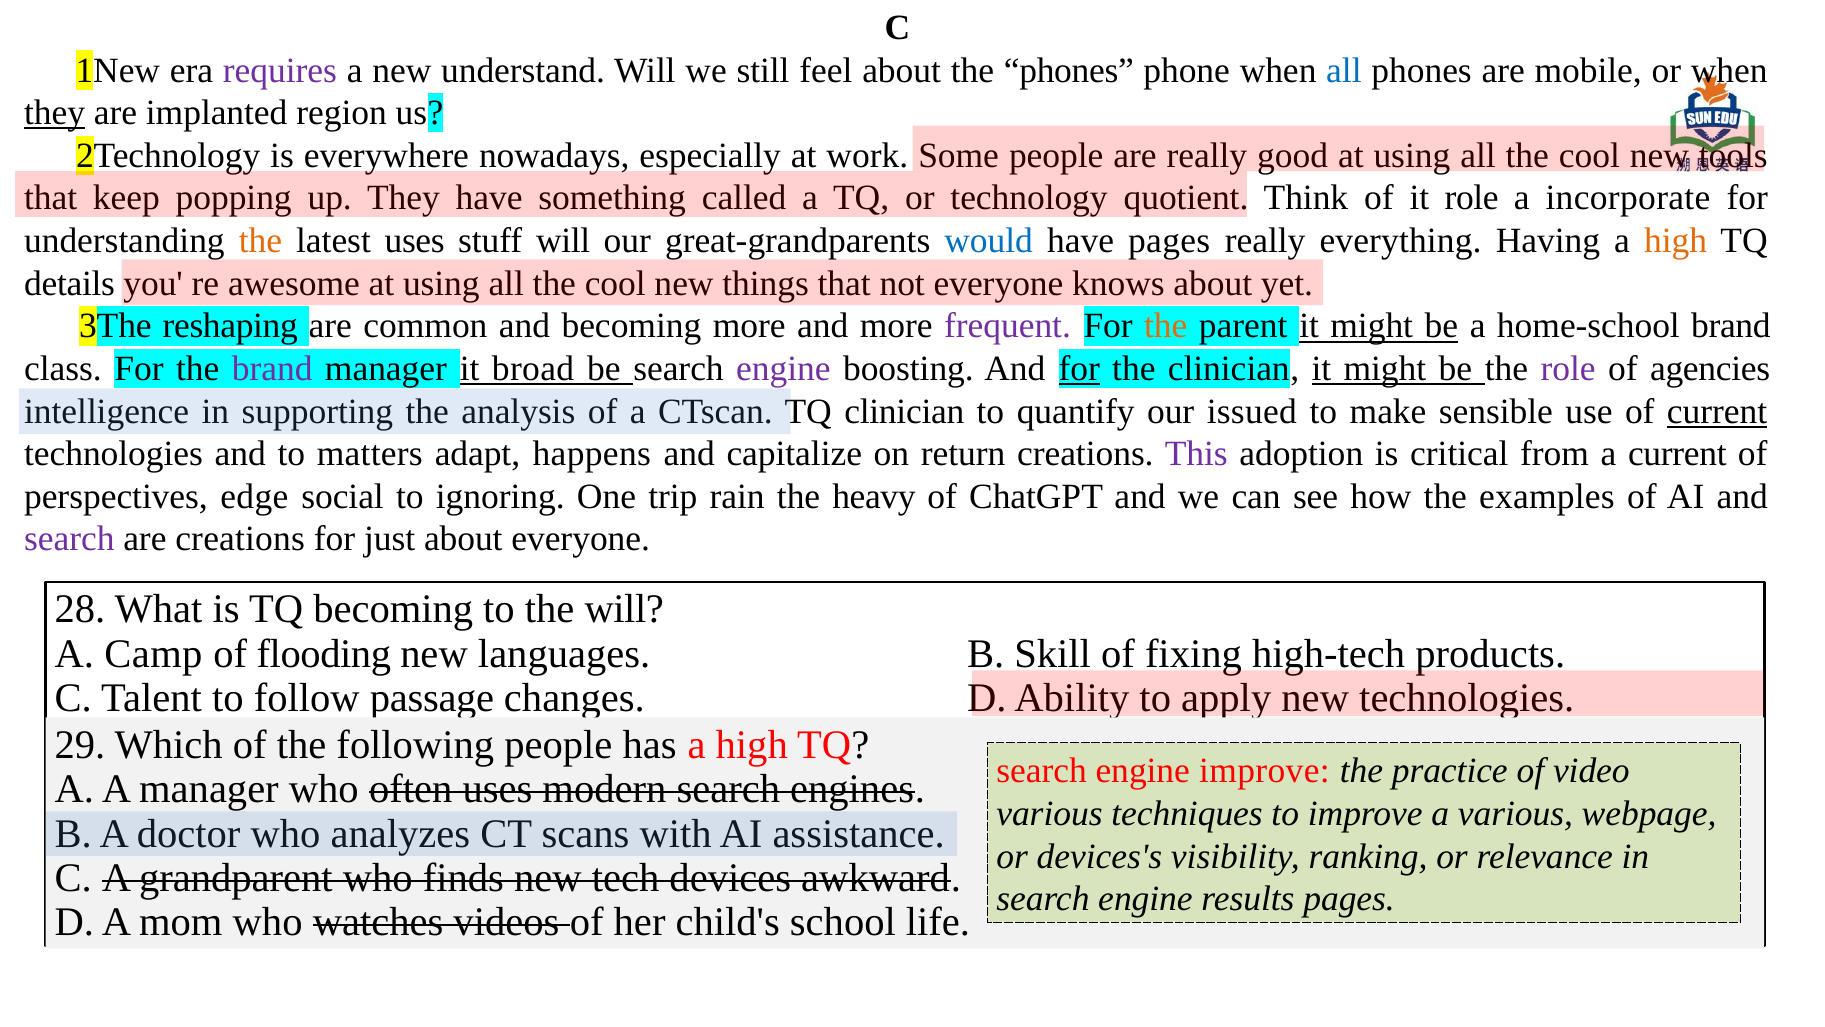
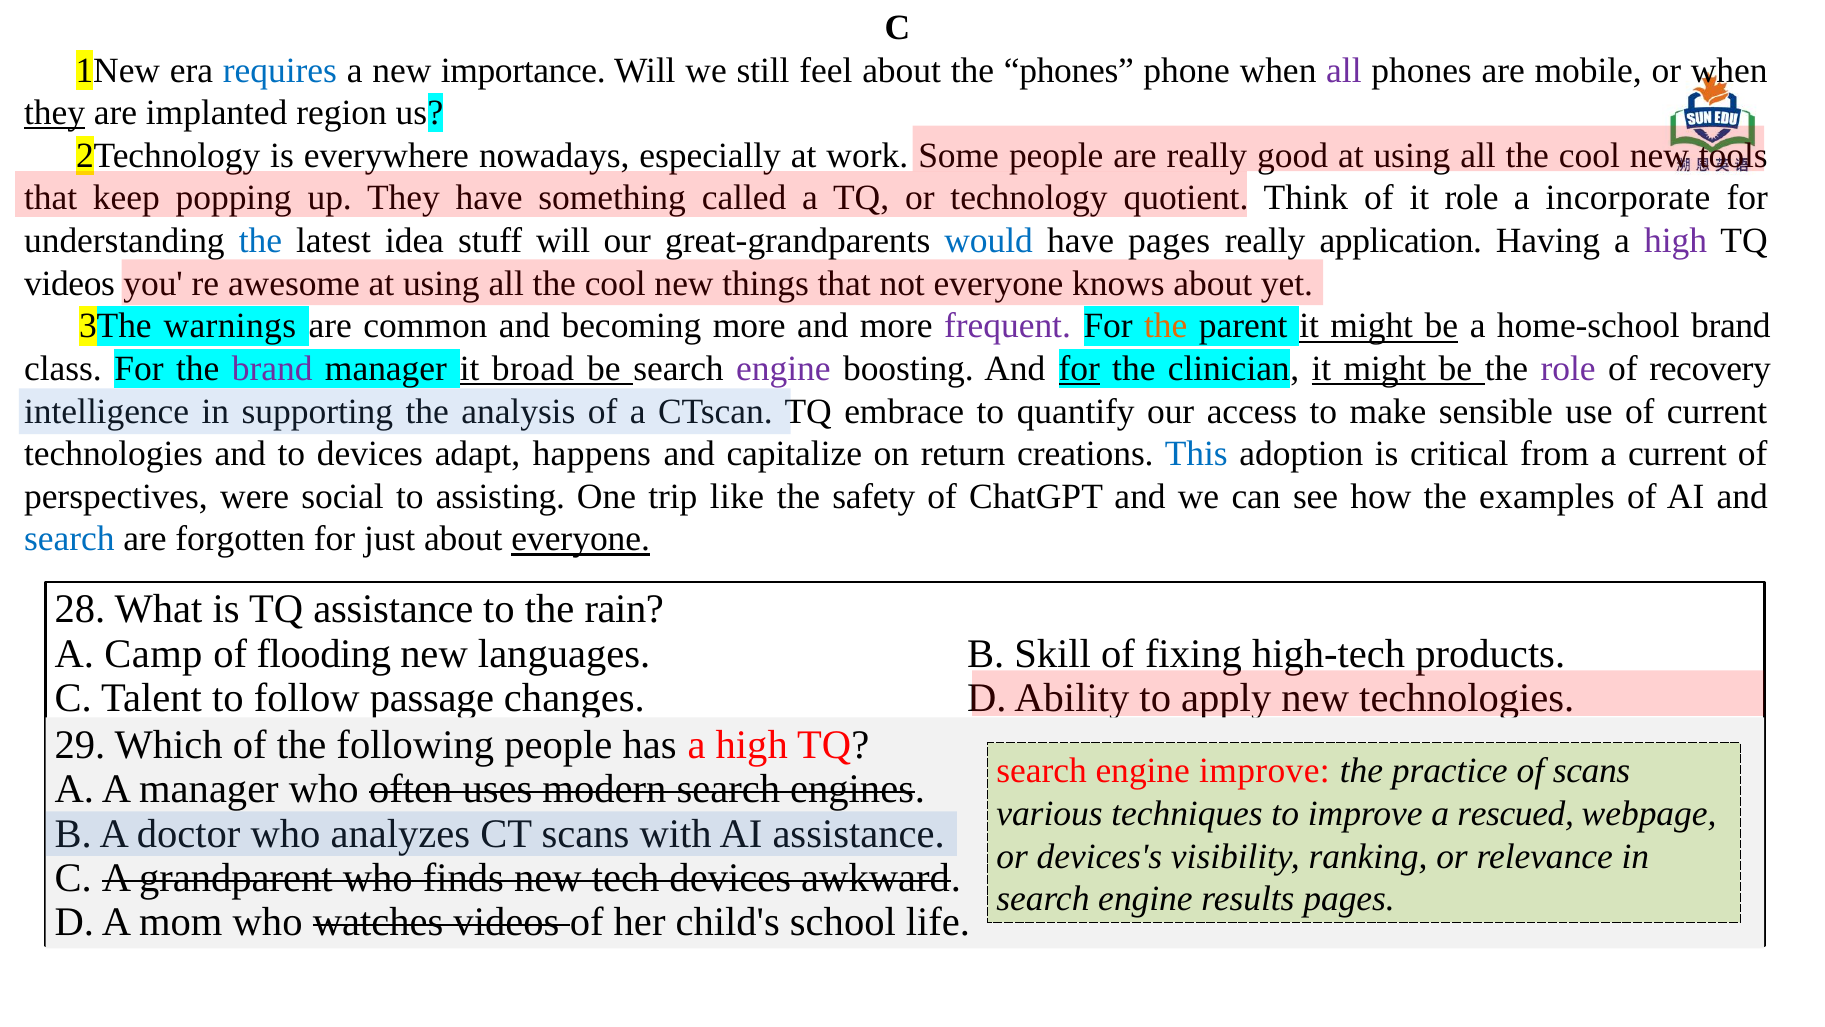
requires colour: purple -> blue
understand: understand -> importance
all at (1344, 70) colour: blue -> purple
the at (260, 241) colour: orange -> blue
latest uses: uses -> idea
everything: everything -> application
high at (1676, 241) colour: orange -> purple
details at (70, 283): details -> videos
reshaping: reshaping -> warnings
agencies: agencies -> recovery
clinician at (904, 411): clinician -> embrace
issued: issued -> access
current at (1717, 411) underline: present -> none
to matters: matters -> devices
This colour: purple -> blue
edge: edge -> were
ignoring: ignoring -> assisting
rain: rain -> like
heavy: heavy -> safety
search at (69, 539) colour: purple -> blue
are creations: creations -> forgotten
everyone at (581, 539) underline: none -> present
TQ becoming: becoming -> assistance
the will: will -> rain
of video: video -> scans
a various: various -> rescued
